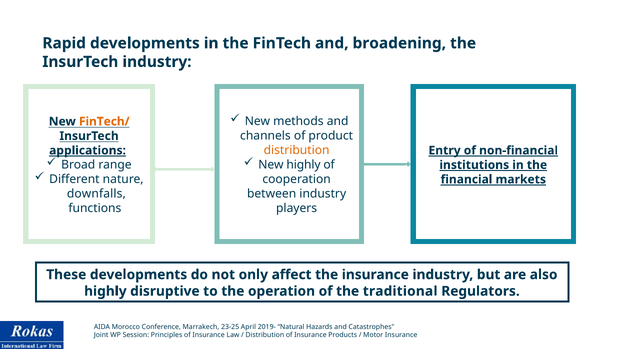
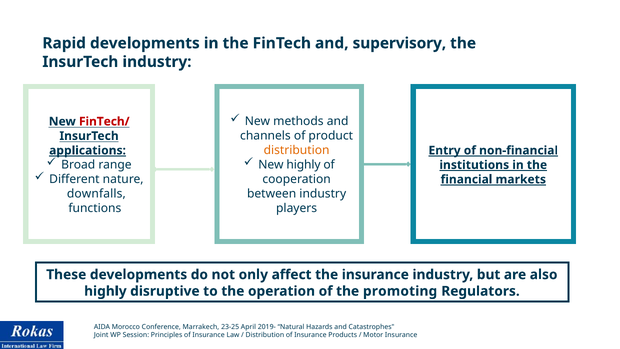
broadening: broadening -> supervisory
FinTech/ colour: orange -> red
traditional: traditional -> promoting
